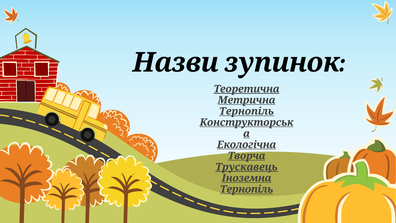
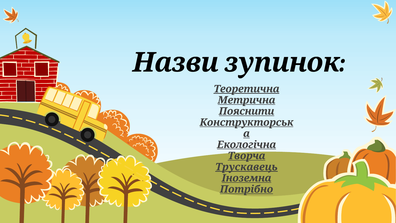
Тернопіль at (246, 111): Тернопіль -> Пояснити
Тернопіль at (247, 189): Тернопіль -> Потрібно
